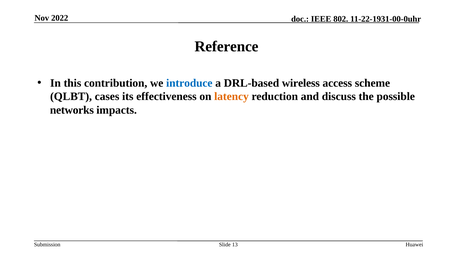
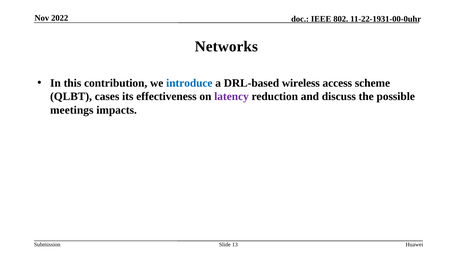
Reference: Reference -> Networks
latency colour: orange -> purple
networks: networks -> meetings
